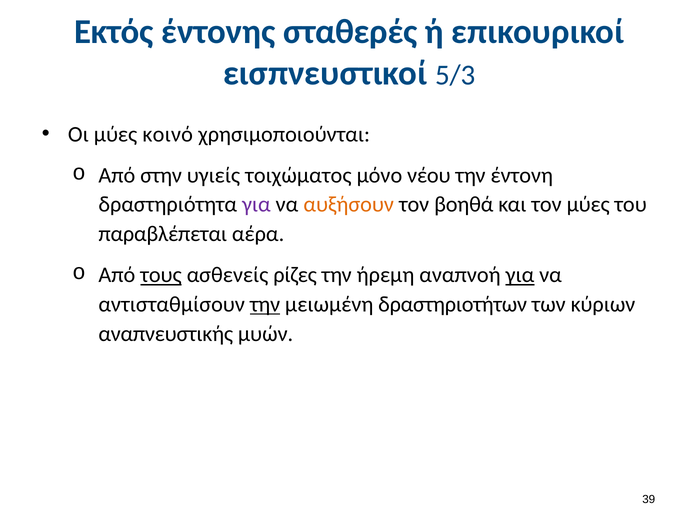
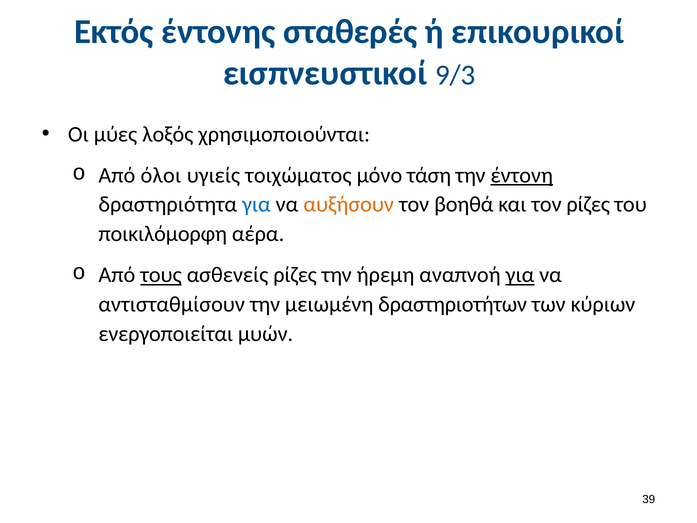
5/3: 5/3 -> 9/3
κοινό: κοινό -> λοξός
στην: στην -> όλοι
νέου: νέου -> τάση
έντονη underline: none -> present
για at (256, 205) colour: purple -> blue
τον μύες: μύες -> ρίζες
παραβλέπεται: παραβλέπεται -> ποικιλόμορφη
την at (265, 304) underline: present -> none
αναπνευστικής: αναπνευστικής -> ενεργοποιείται
